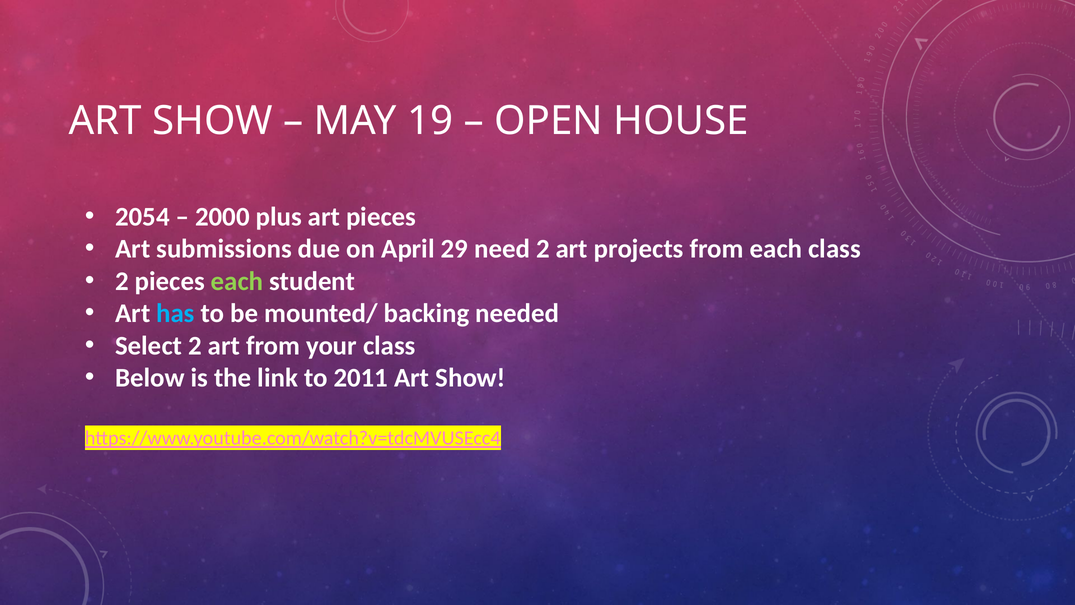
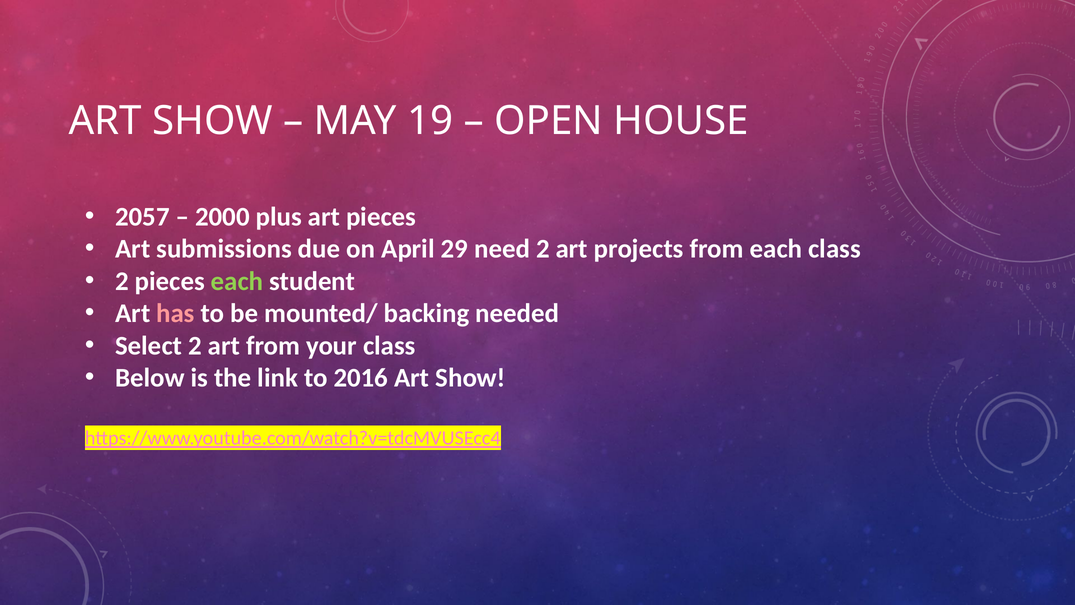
2054: 2054 -> 2057
has colour: light blue -> pink
2011: 2011 -> 2016
